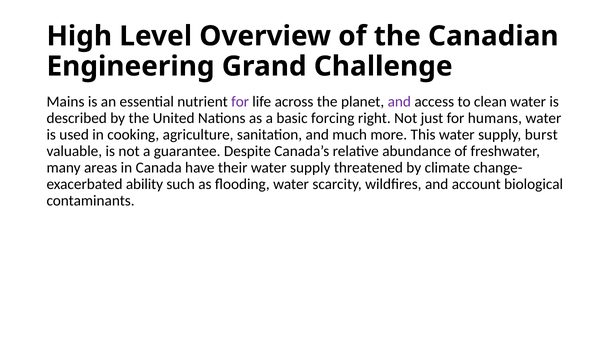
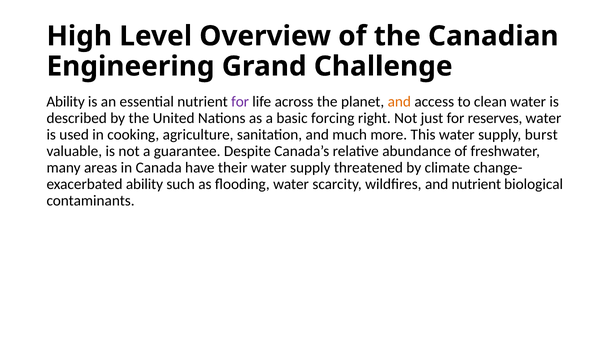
Mains at (65, 102): Mains -> Ability
and at (399, 102) colour: purple -> orange
humans: humans -> reserves
and account: account -> nutrient
